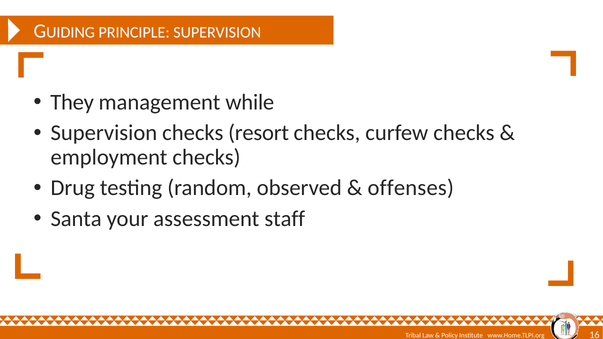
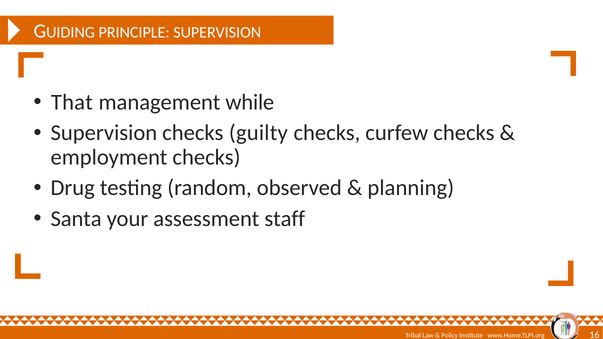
They: They -> That
resort: resort -> guilty
offenses: offenses -> planning
